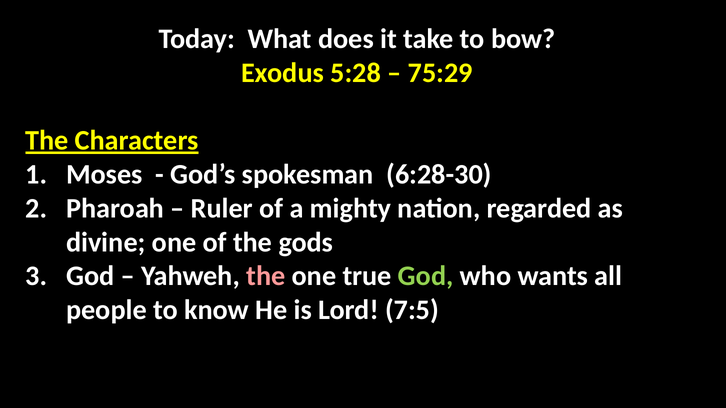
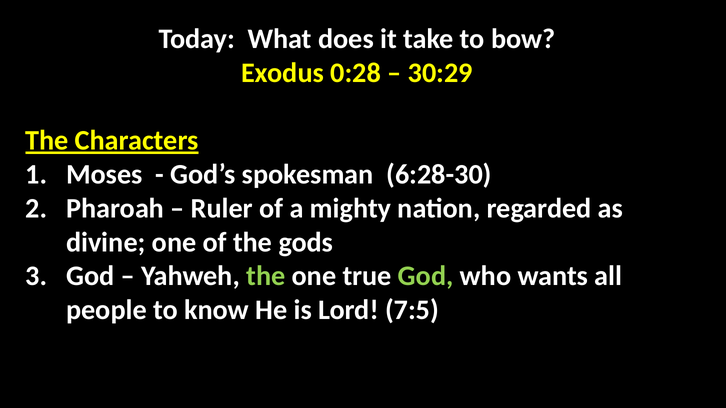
5:28: 5:28 -> 0:28
75:29: 75:29 -> 30:29
the at (266, 276) colour: pink -> light green
